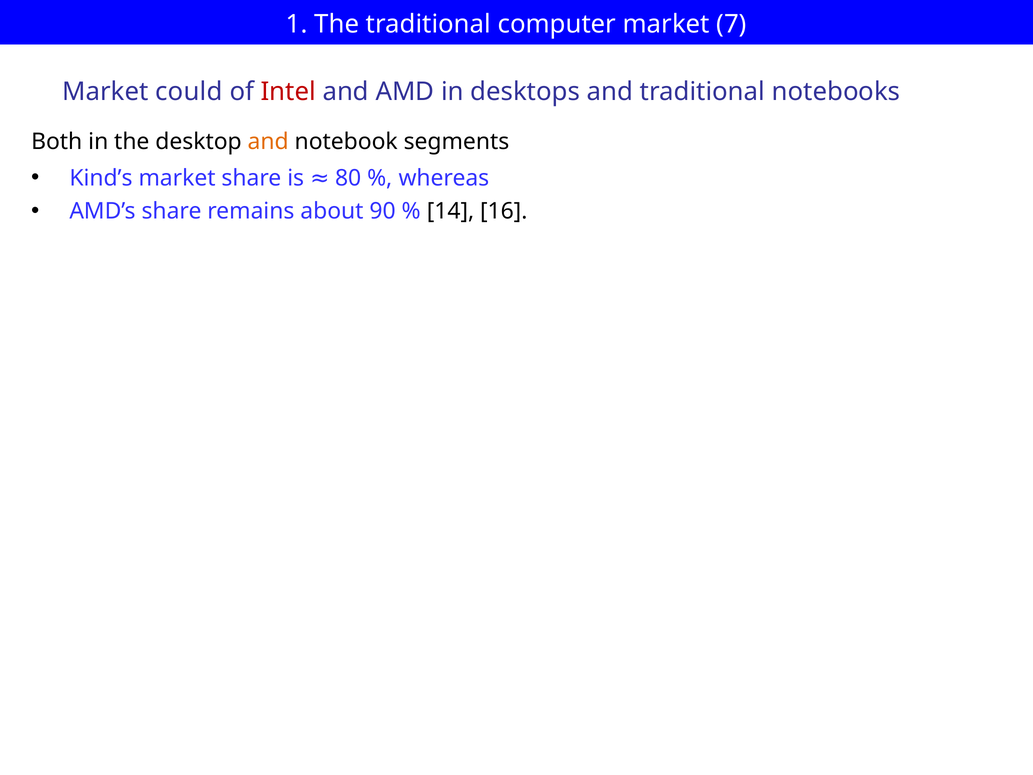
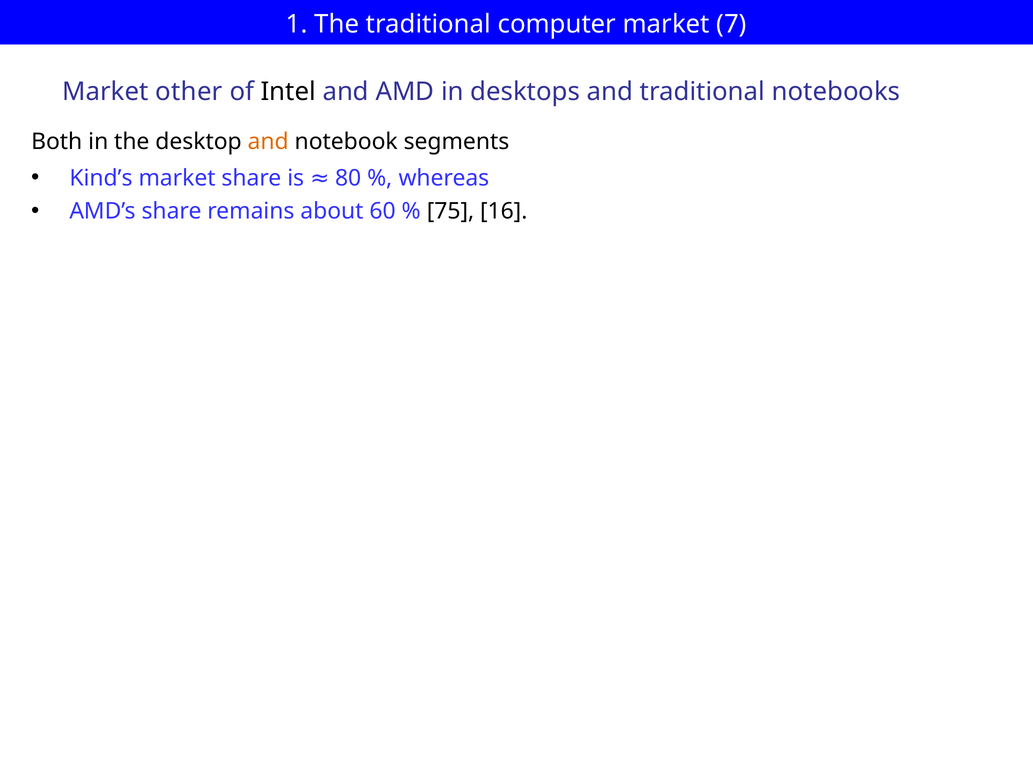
could: could -> other
Intel colour: red -> black
90: 90 -> 60
14: 14 -> 75
